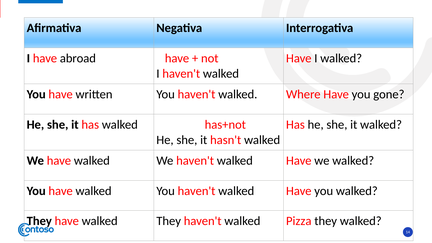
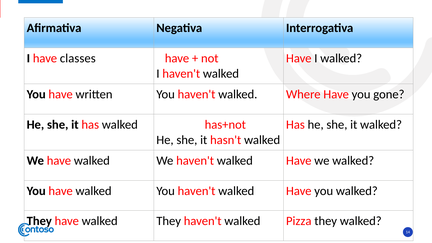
abroad: abroad -> classes
